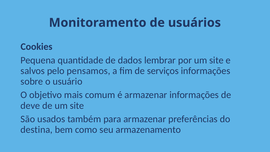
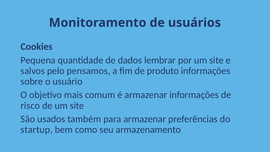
serviços: serviços -> produto
deve: deve -> risco
destina: destina -> startup
